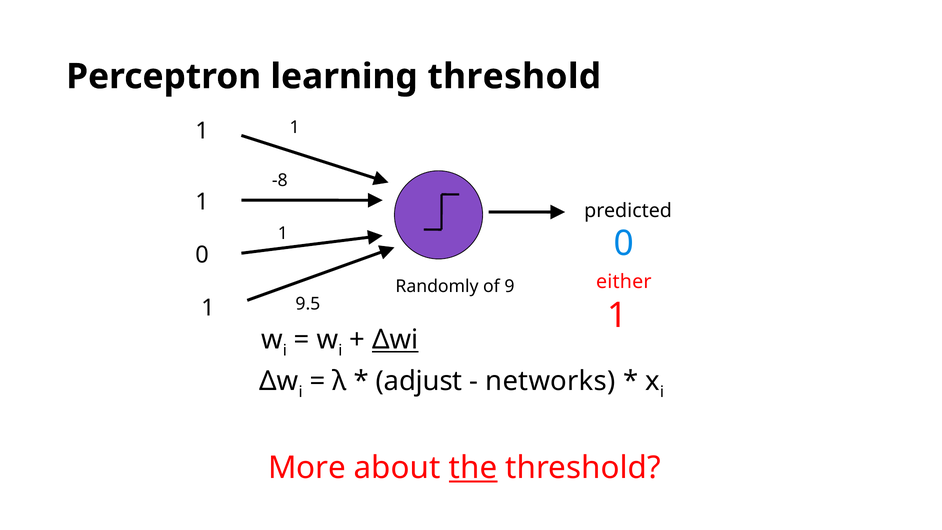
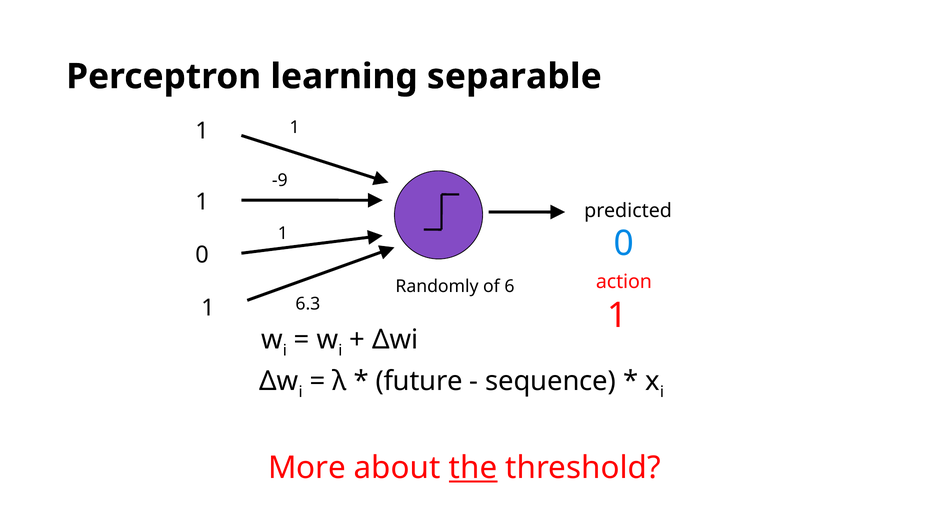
learning threshold: threshold -> separable
-8: -8 -> -9
either: either -> action
9: 9 -> 6
9.5: 9.5 -> 6.3
Δwi underline: present -> none
adjust: adjust -> future
networks: networks -> sequence
